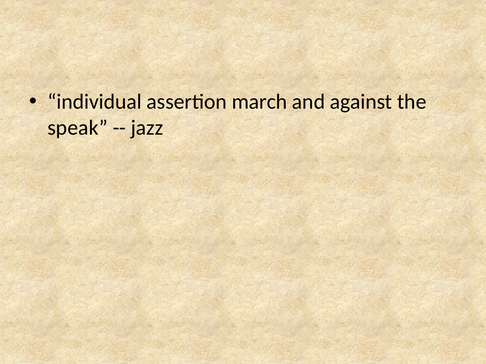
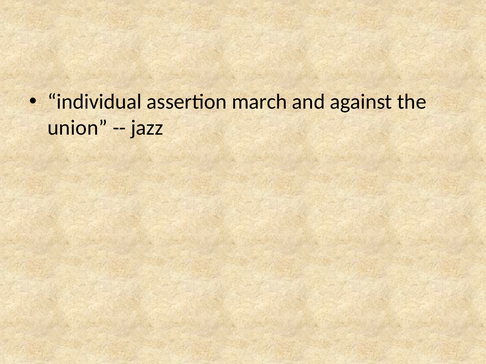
speak: speak -> union
